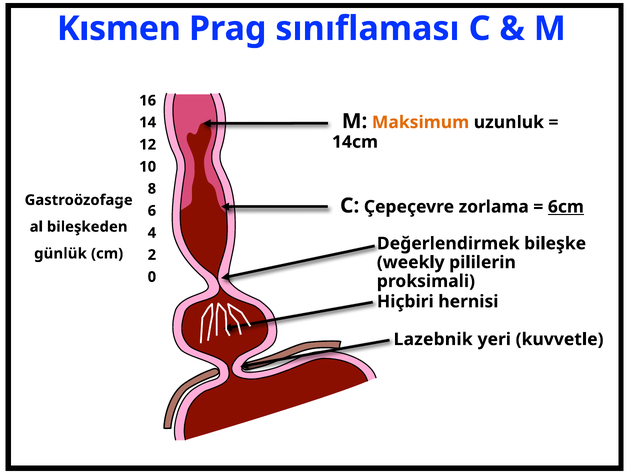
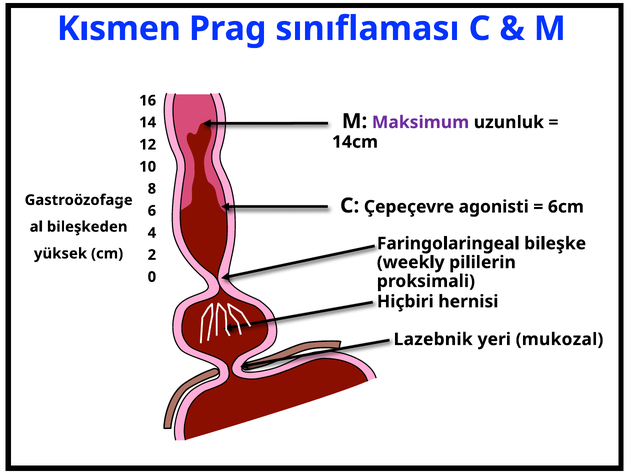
Maksimum colour: orange -> purple
zorlama: zorlama -> agonisti
6cm underline: present -> none
Değerlendirmek: Değerlendirmek -> Faringolaringeal
günlük: günlük -> yüksek
kuvvetle: kuvvetle -> mukozal
